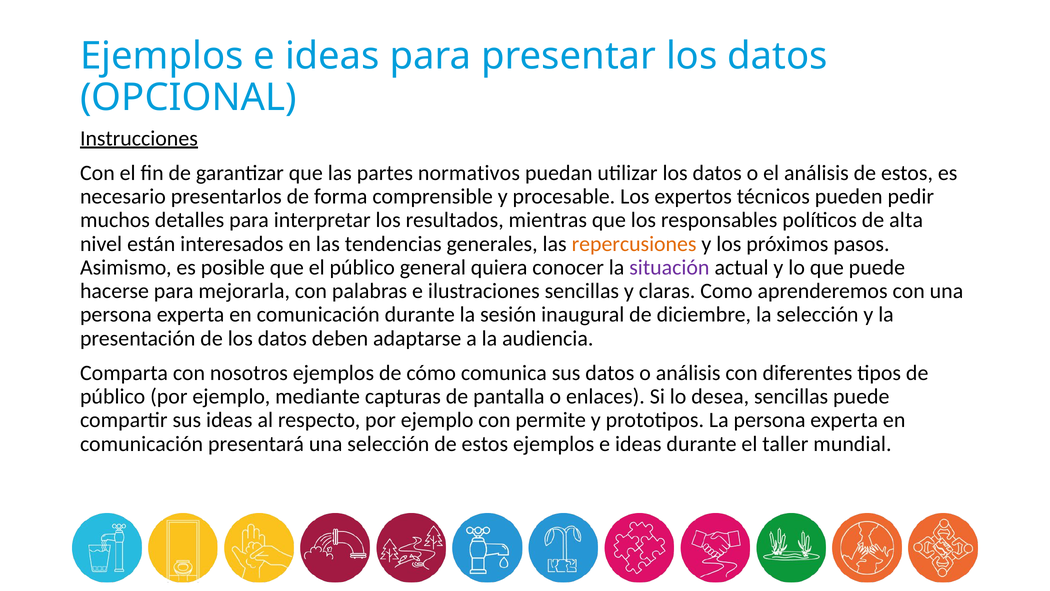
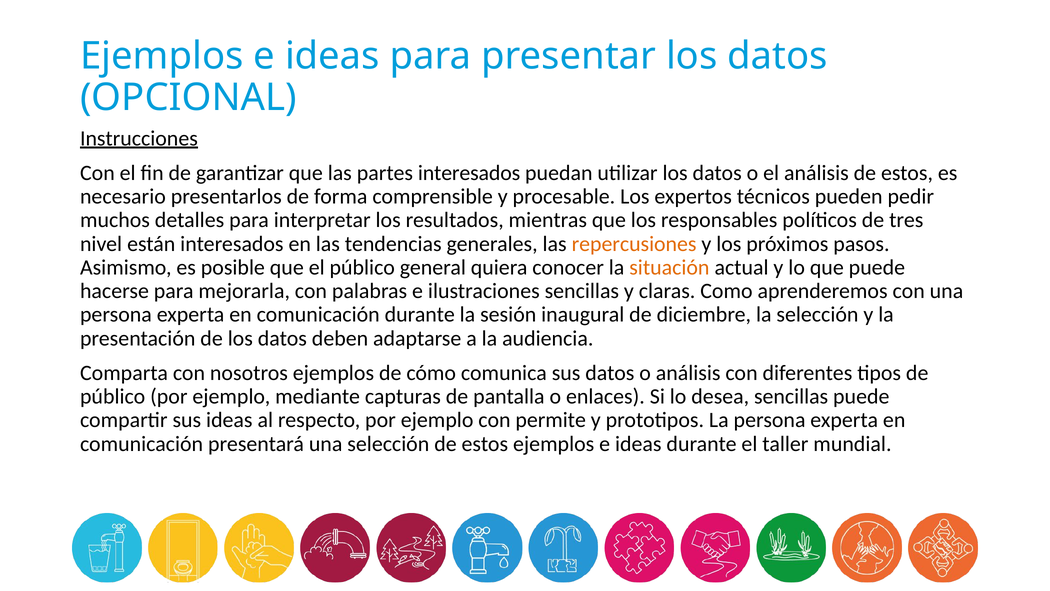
partes normativos: normativos -> interesados
alta: alta -> tres
situación colour: purple -> orange
